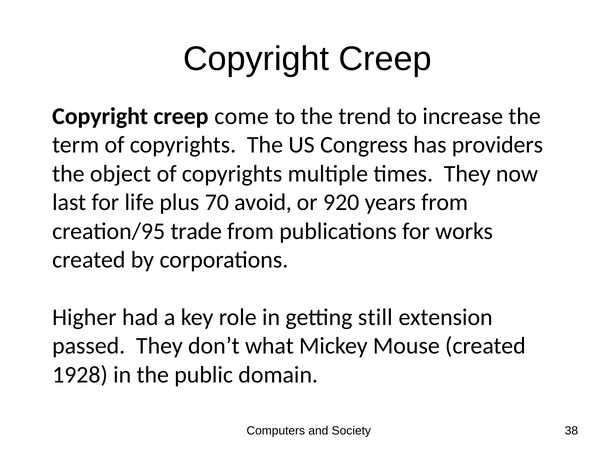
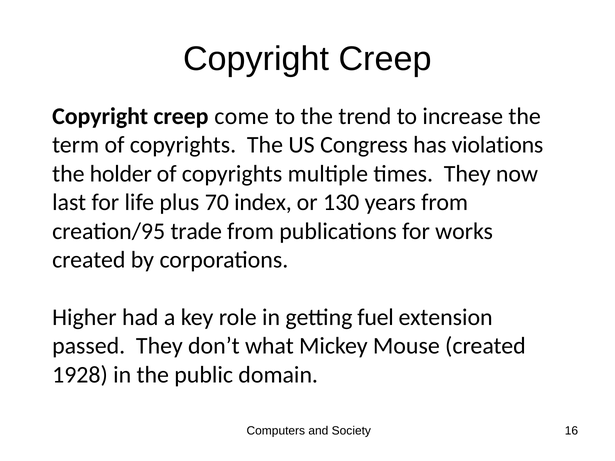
providers: providers -> violations
object: object -> holder
avoid: avoid -> index
920: 920 -> 130
still: still -> fuel
38: 38 -> 16
